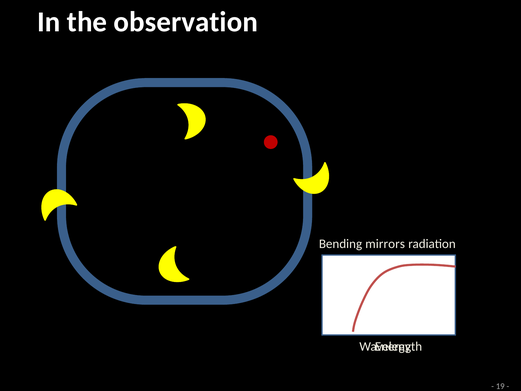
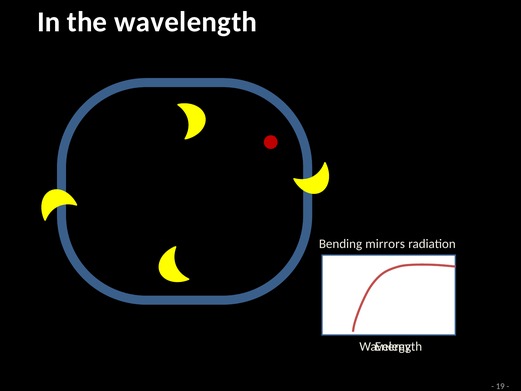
the observation: observation -> wavelength
